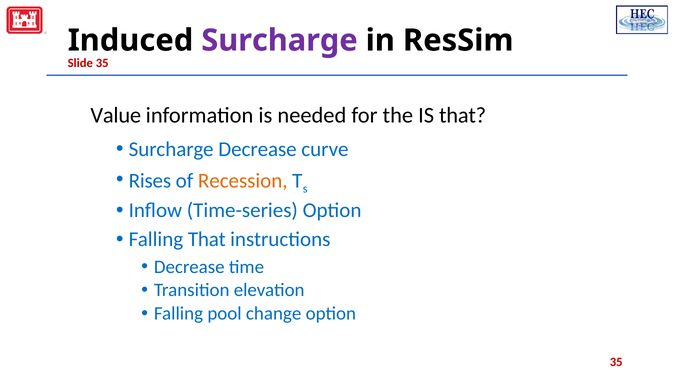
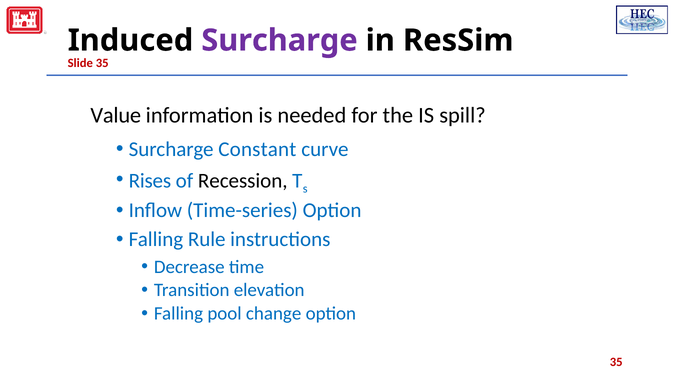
IS that: that -> spill
Surcharge Decrease: Decrease -> Constant
Recession colour: orange -> black
Falling That: That -> Rule
